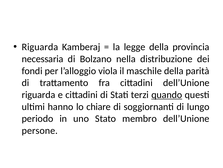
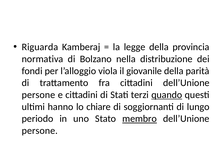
necessaria: necessaria -> normativa
maschile: maschile -> giovanile
riguarda at (39, 94): riguarda -> persone
membro underline: none -> present
